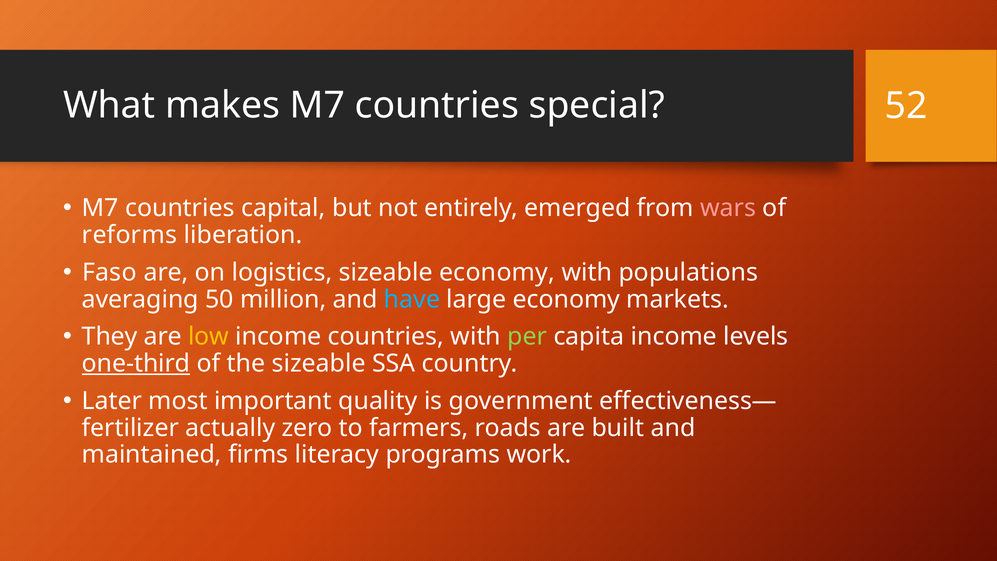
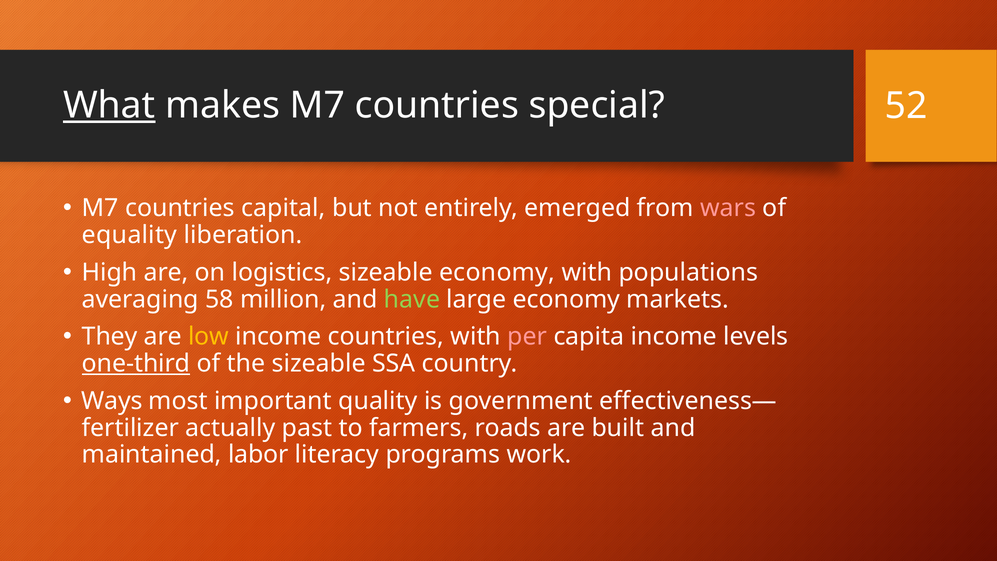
What underline: none -> present
reforms: reforms -> equality
Faso: Faso -> High
50: 50 -> 58
have colour: light blue -> light green
per colour: light green -> pink
Later: Later -> Ways
zero: zero -> past
firms: firms -> labor
